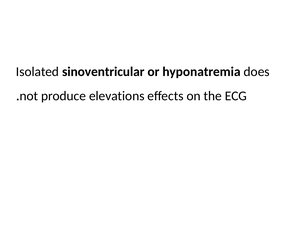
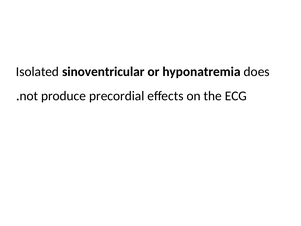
elevations: elevations -> precordial
